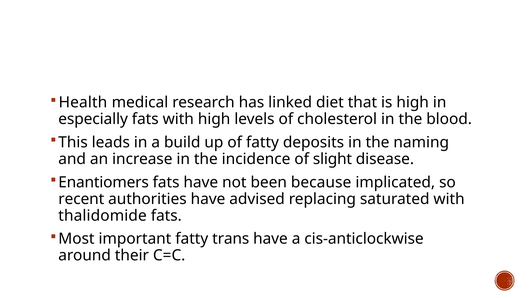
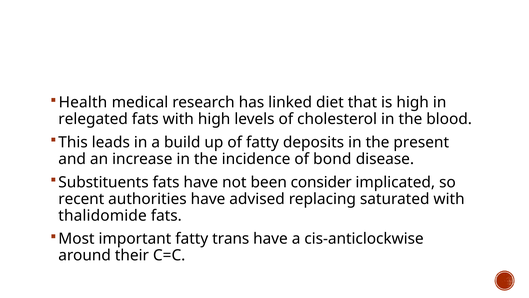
especially: especially -> relegated
naming: naming -> present
slight: slight -> bond
Enantiomers: Enantiomers -> Substituents
because: because -> consider
